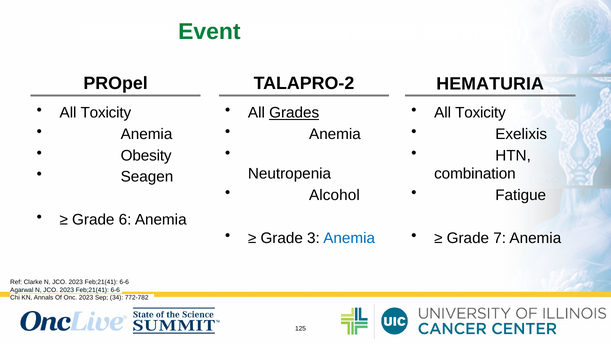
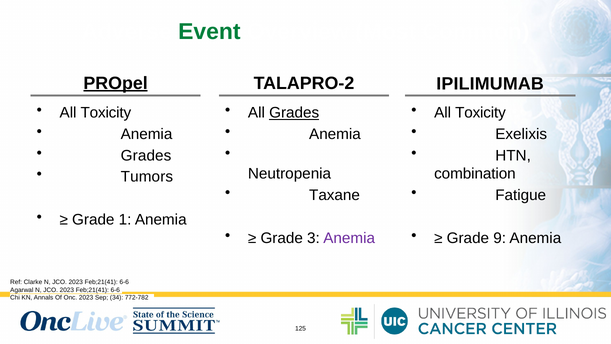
PROpel underline: none -> present
HEMATURIA: HEMATURIA -> IPILIMUMAB
Obesity at (146, 156): Obesity -> Grades
Seagen: Seagen -> Tumors
Alcohol: Alcohol -> Taxane
6: 6 -> 1
Anemia at (349, 238) colour: blue -> purple
7: 7 -> 9
